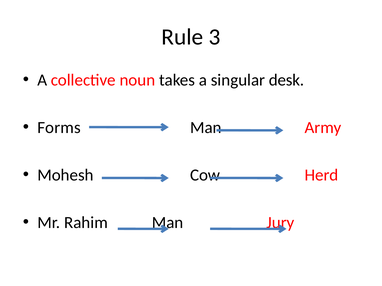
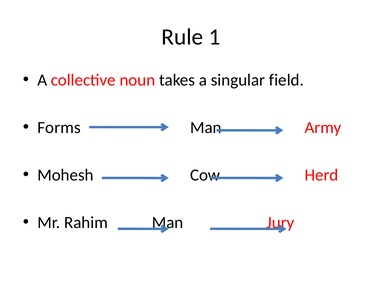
3: 3 -> 1
desk: desk -> field
